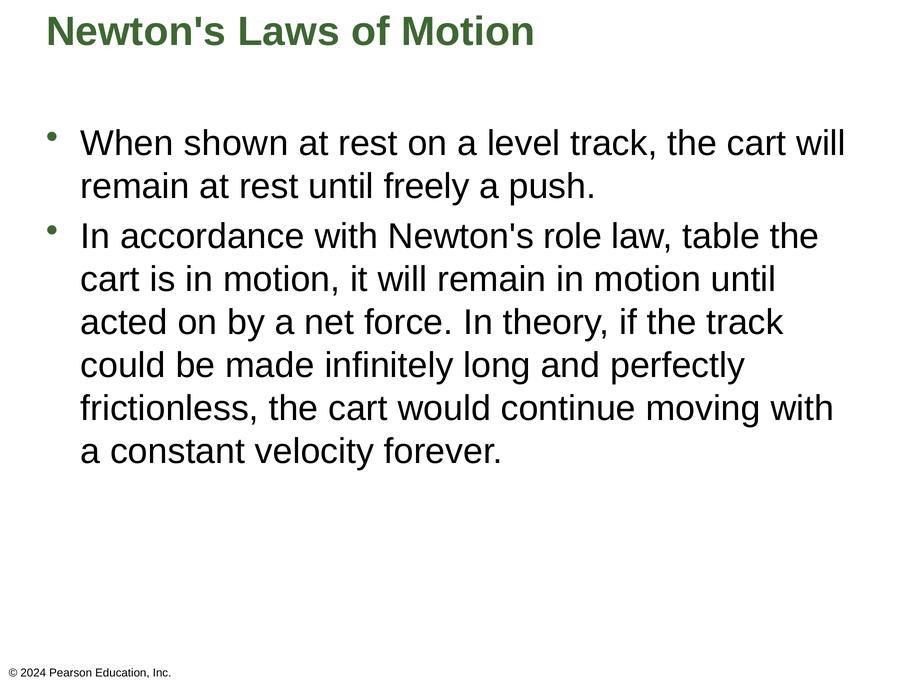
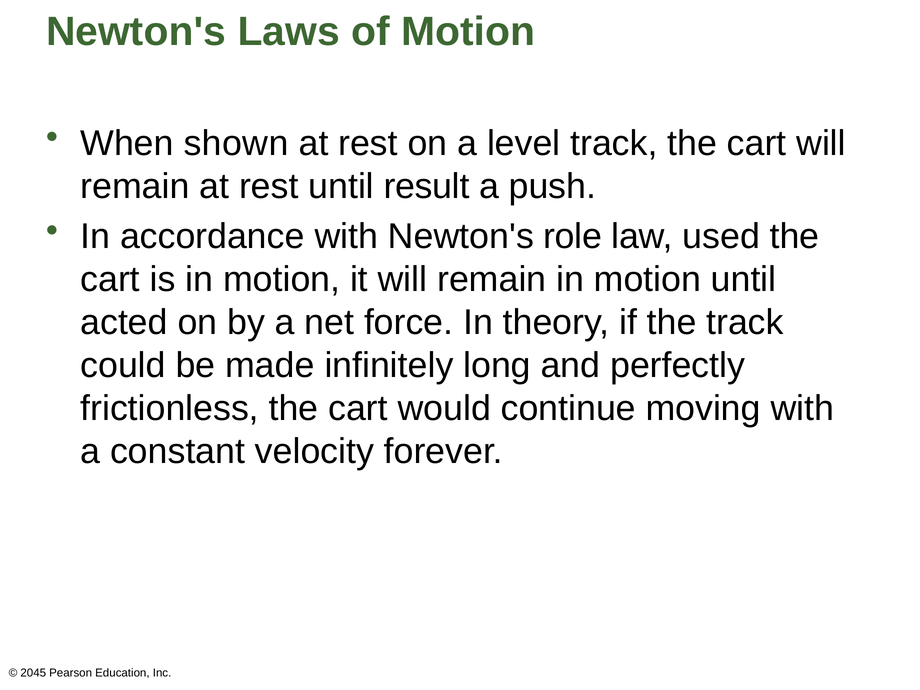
freely: freely -> result
table: table -> used
2024: 2024 -> 2045
